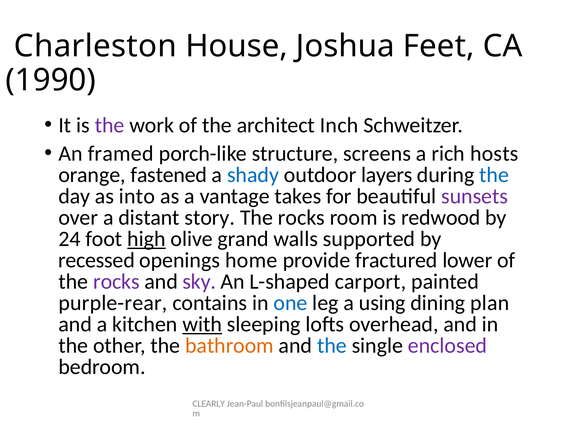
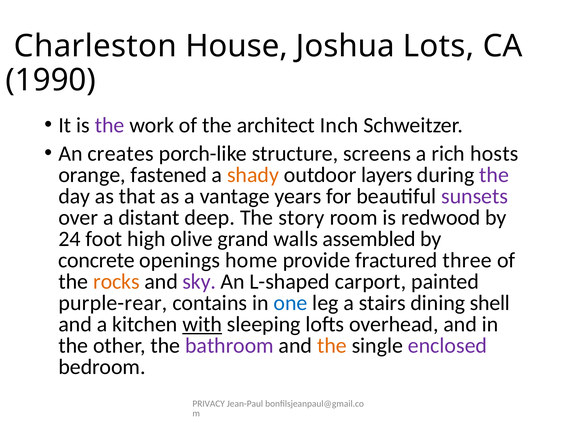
Feet: Feet -> Lots
framed: framed -> creates
shady colour: blue -> orange
the at (494, 175) colour: blue -> purple
into: into -> that
takes: takes -> years
story: story -> deep
rocks at (301, 218): rocks -> story
high underline: present -> none
supported: supported -> assembled
recessed: recessed -> concrete
lower: lower -> three
rocks at (116, 282) colour: purple -> orange
using: using -> stairs
plan: plan -> shell
bathroom colour: orange -> purple
the at (332, 346) colour: blue -> orange
CLEARLY: CLEARLY -> PRIVACY
